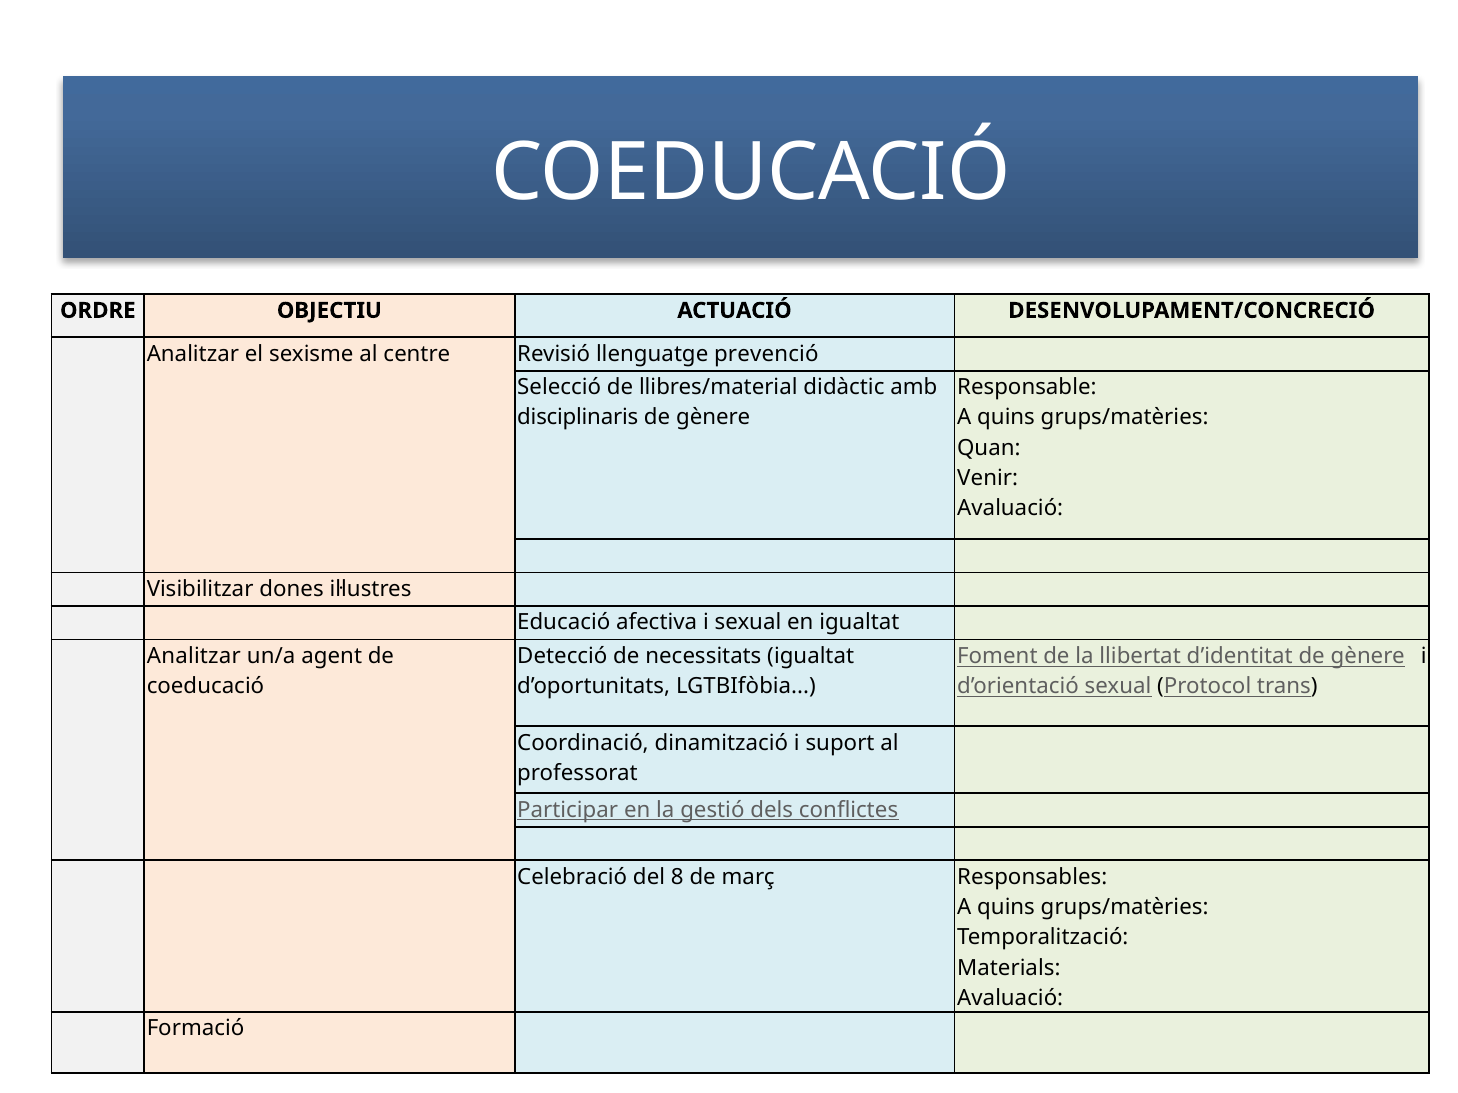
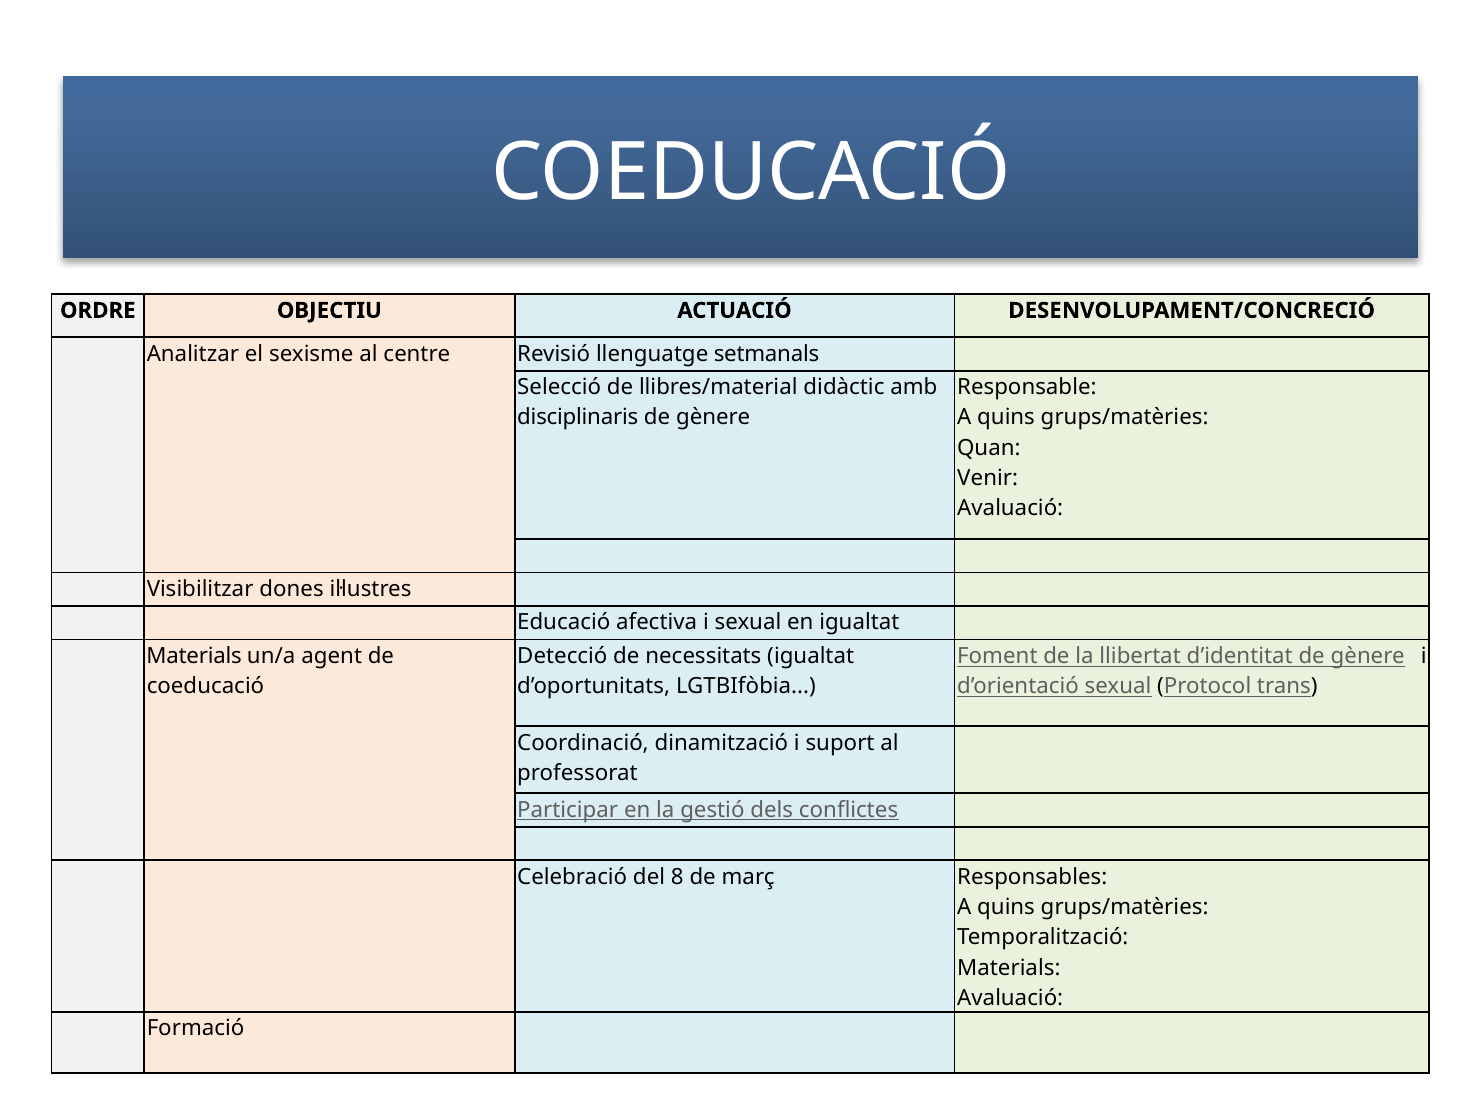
prevenció: prevenció -> setmanals
Analitzar at (194, 656): Analitzar -> Materials
